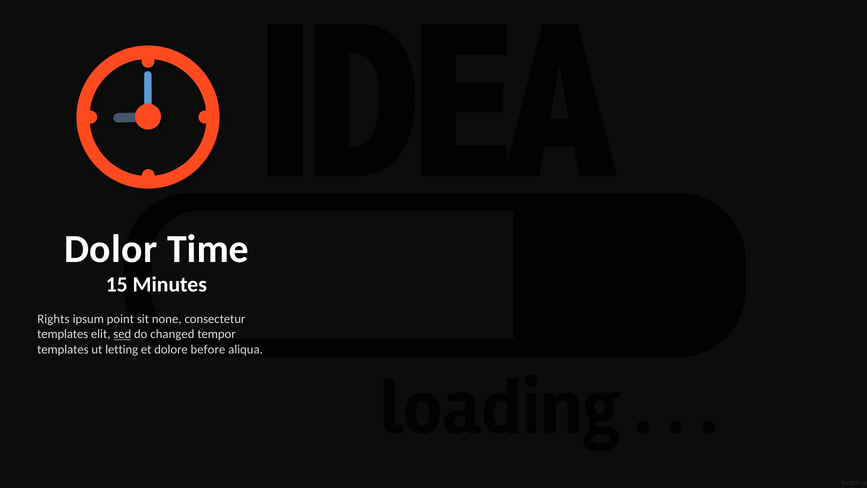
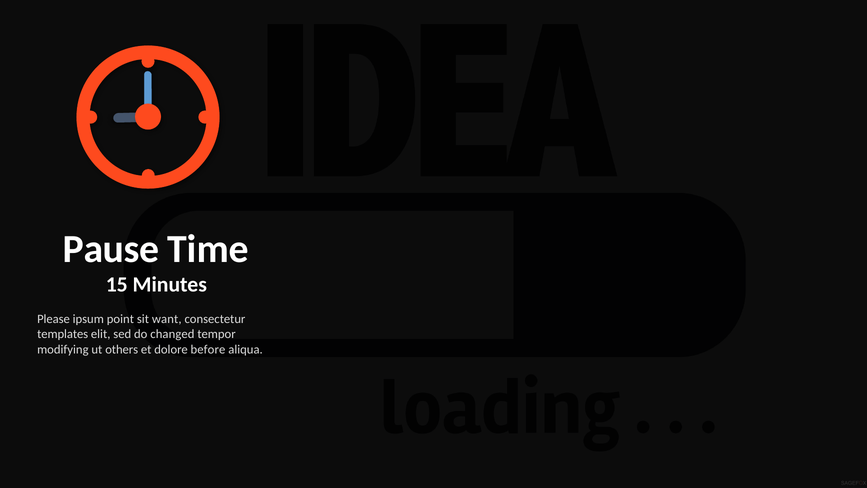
Dolor: Dolor -> Pause
Rights: Rights -> Please
none: none -> want
sed underline: present -> none
templates at (63, 349): templates -> modifying
letting: letting -> others
